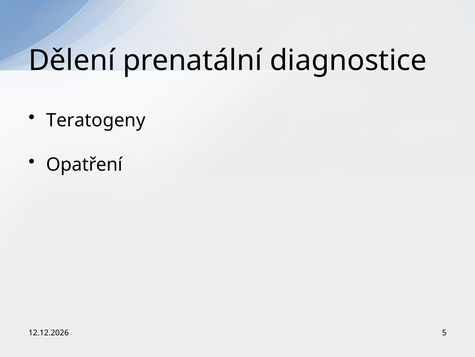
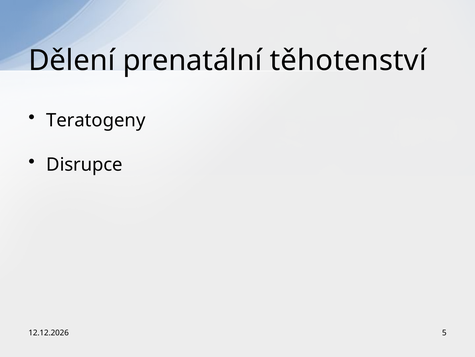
diagnostice: diagnostice -> těhotenství
Opatření: Opatření -> Disrupce
